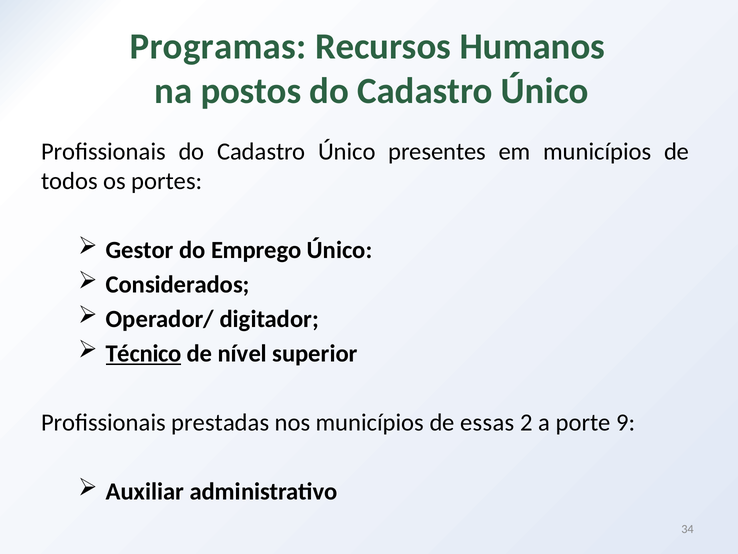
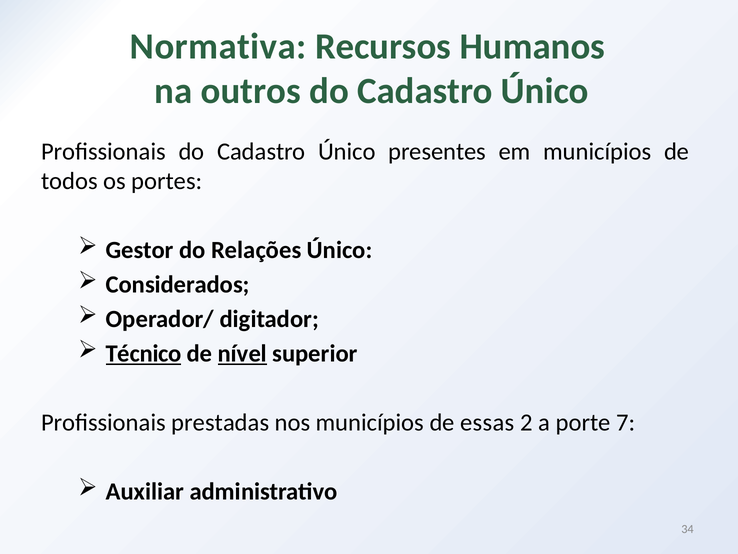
Programas: Programas -> Normativa
postos: postos -> outros
Emprego: Emprego -> Relações
nível underline: none -> present
9: 9 -> 7
